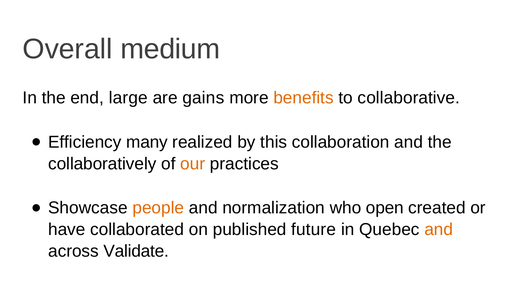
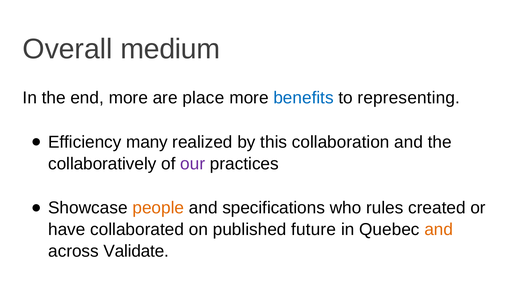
end large: large -> more
gains: gains -> place
benefits colour: orange -> blue
collaborative: collaborative -> representing
our colour: orange -> purple
normalization: normalization -> specifications
open: open -> rules
